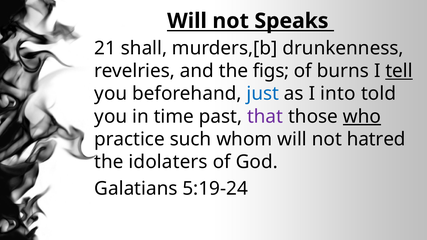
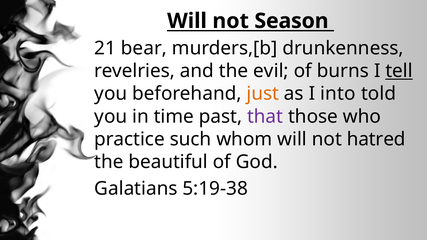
Speaks: Speaks -> Season
shall: shall -> bear
figs: figs -> evil
just colour: blue -> orange
who underline: present -> none
idolaters: idolaters -> beautiful
5:19-24: 5:19-24 -> 5:19-38
